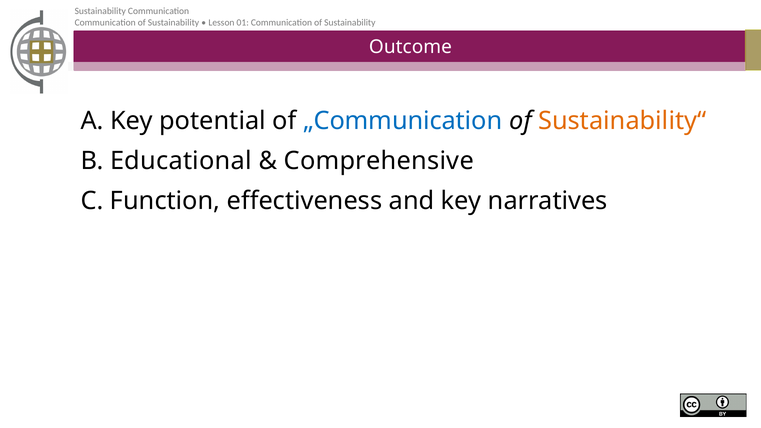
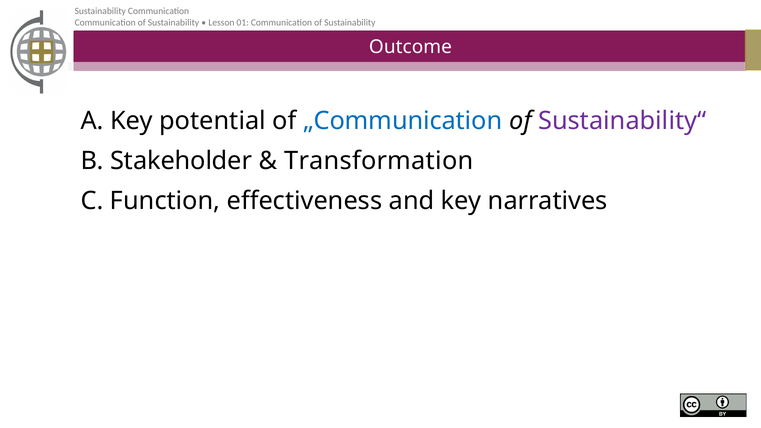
Sustainability“ colour: orange -> purple
Educational: Educational -> Stakeholder
Comprehensive: Comprehensive -> Transformation
